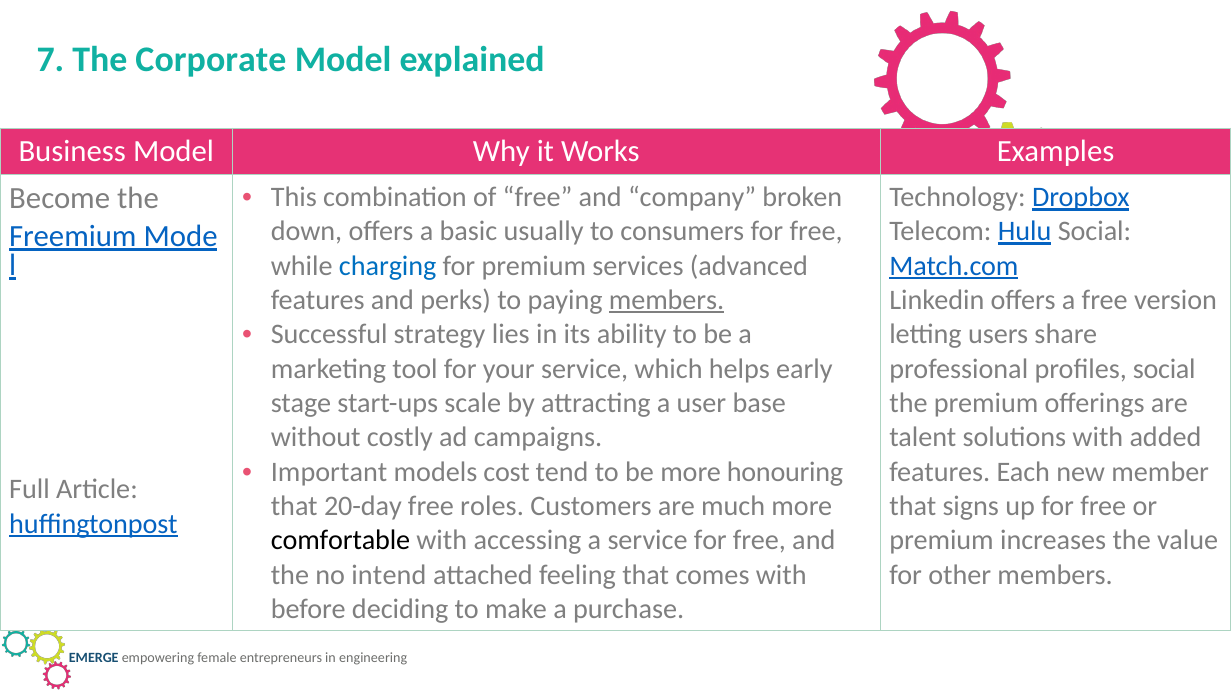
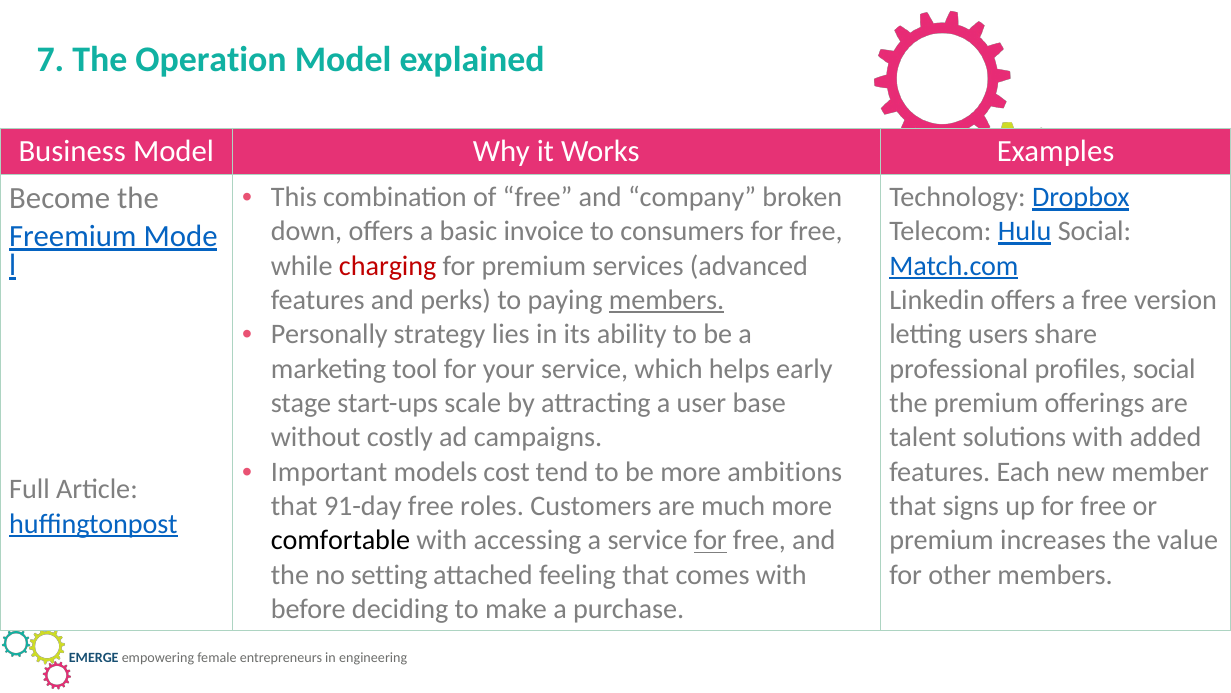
Corporate: Corporate -> Operation
usually: usually -> invoice
charging colour: blue -> red
Successful: Successful -> Personally
honouring: honouring -> ambitions
20-day: 20-day -> 91-day
for at (710, 540) underline: none -> present
intend: intend -> setting
